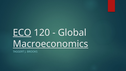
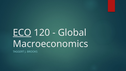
Macroeconomics underline: present -> none
